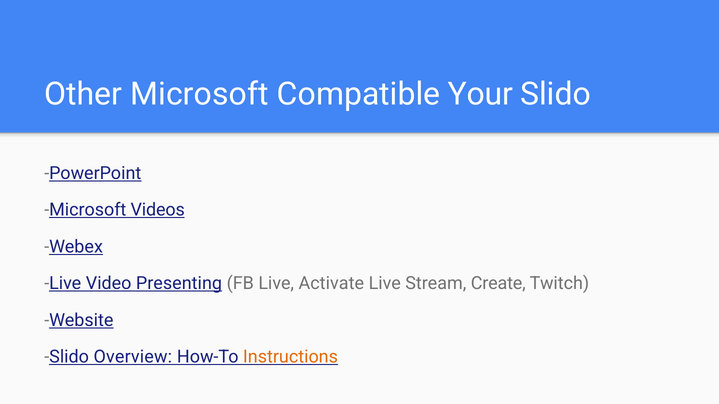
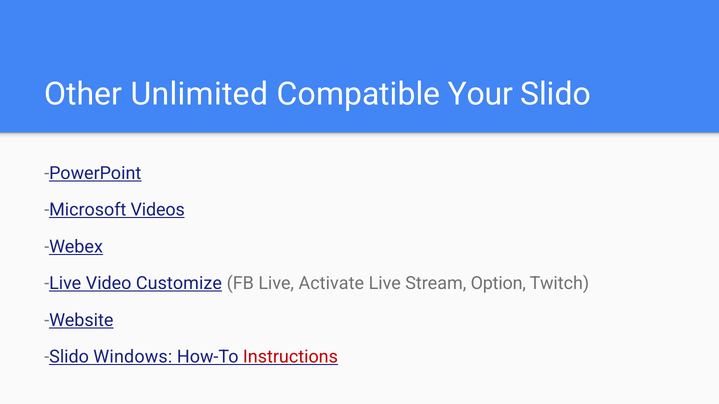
Other Microsoft: Microsoft -> Unlimited
Presenting: Presenting -> Customize
Create: Create -> Option
Overview: Overview -> Windows
Instructions colour: orange -> red
